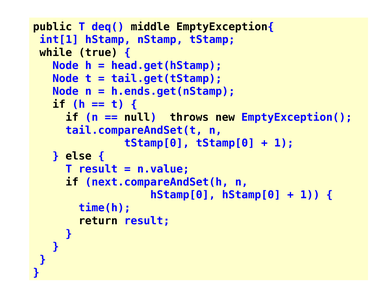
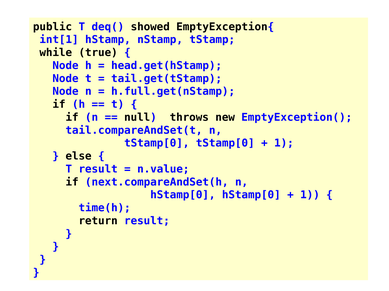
middle: middle -> showed
h.ends.get(nStamp: h.ends.get(nStamp -> h.full.get(nStamp
